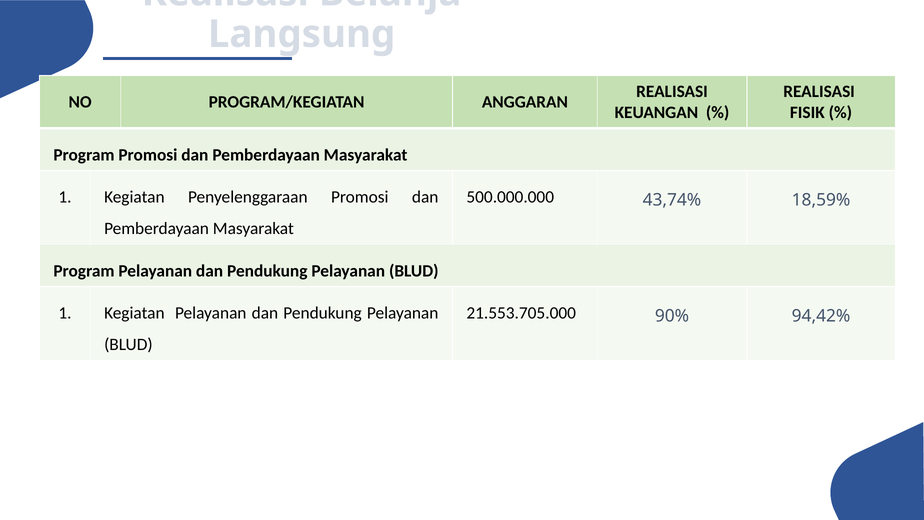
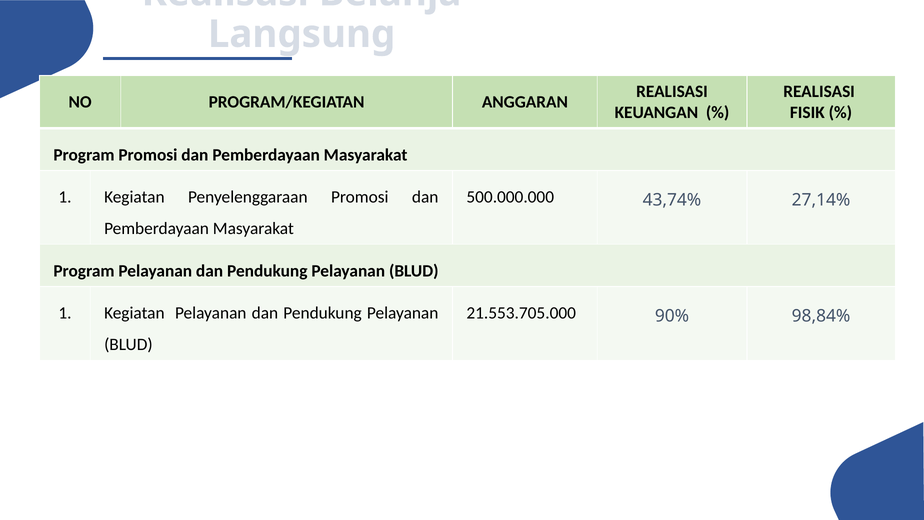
18,59%: 18,59% -> 27,14%
94,42%: 94,42% -> 98,84%
